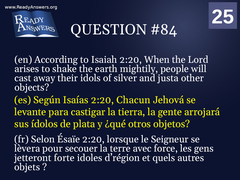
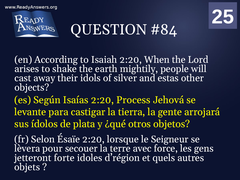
justa: justa -> estas
Chacun: Chacun -> Process
